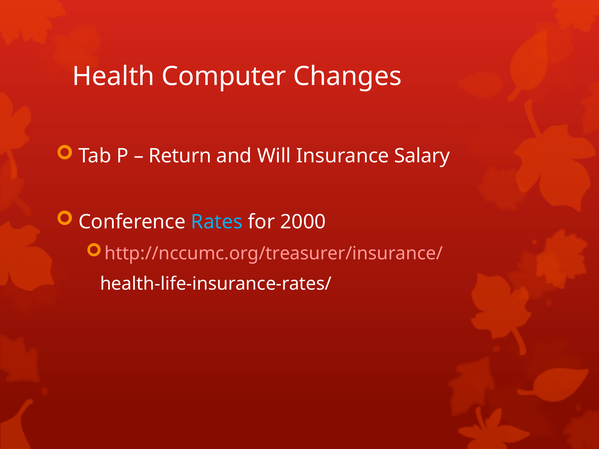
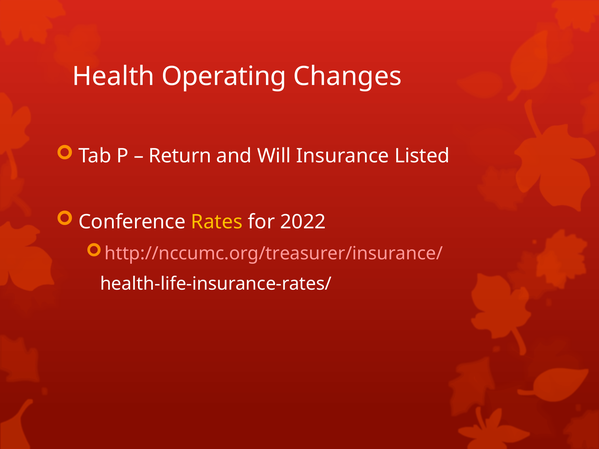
Computer: Computer -> Operating
Salary: Salary -> Listed
Rates colour: light blue -> yellow
2000: 2000 -> 2022
